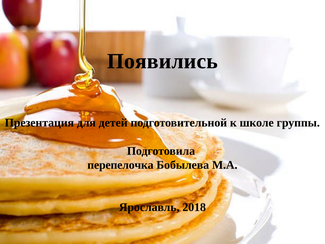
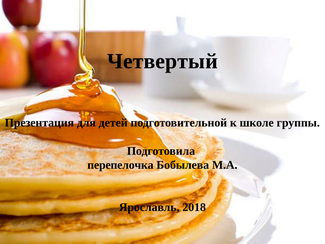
Появились: Появились -> Четвертый
